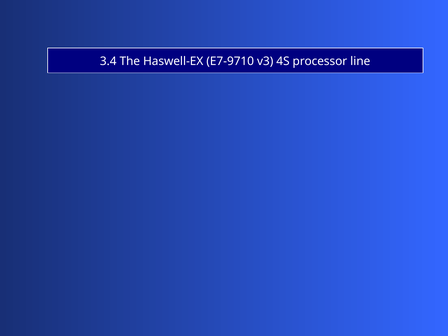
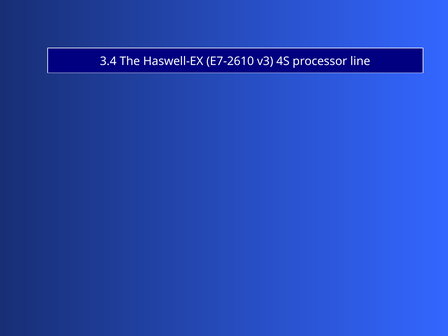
E7-9710: E7-9710 -> E7-2610
